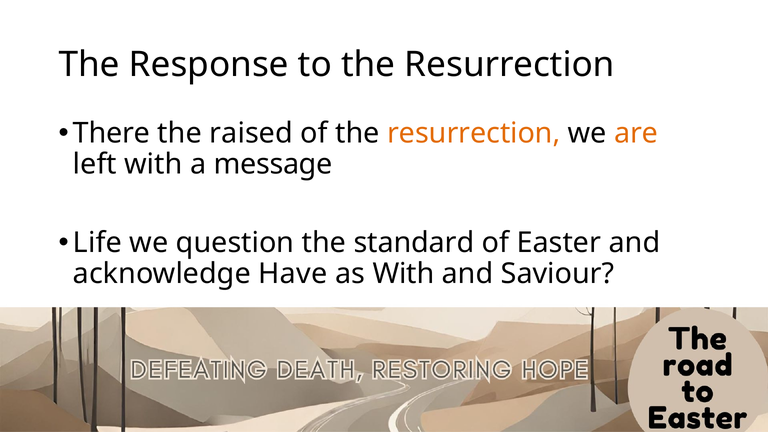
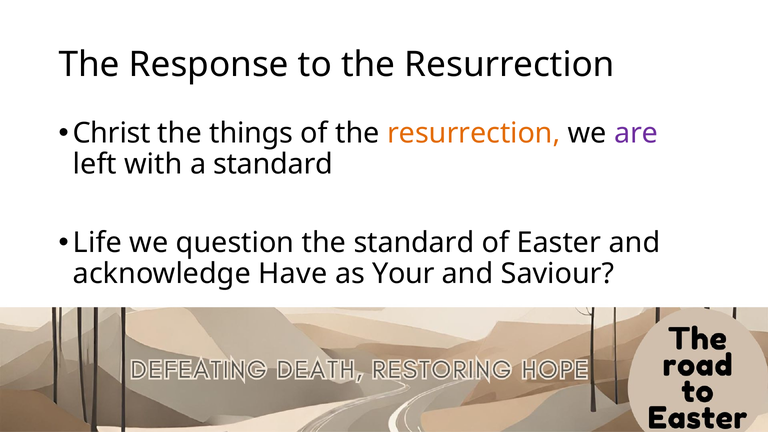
There: There -> Christ
raised: raised -> things
are colour: orange -> purple
a message: message -> standard
as With: With -> Your
